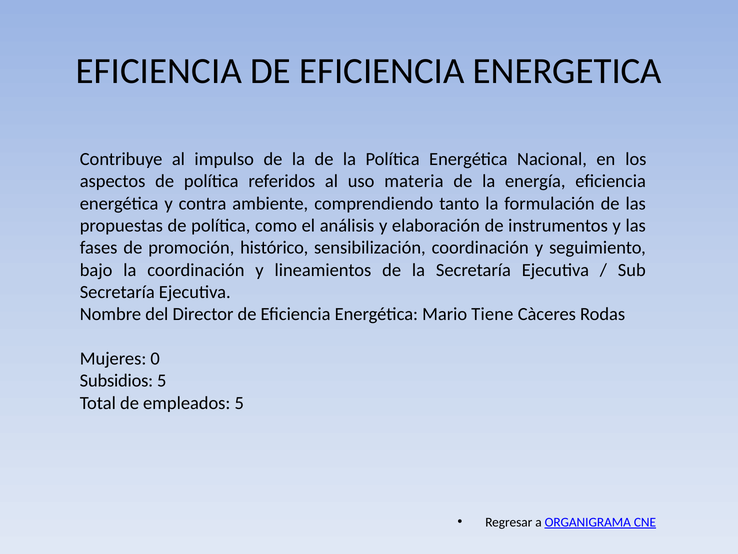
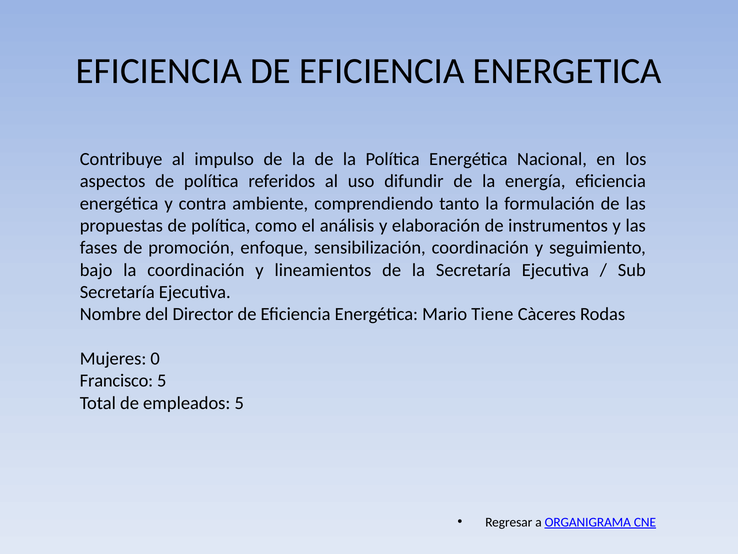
materia: materia -> difundir
histórico: histórico -> enfoque
Subsidios: Subsidios -> Francisco
